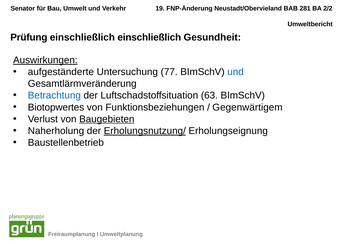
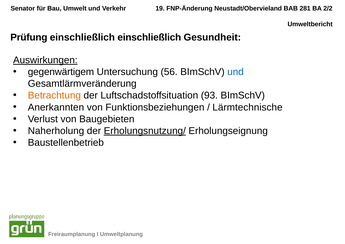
aufgeständerte: aufgeständerte -> gegenwärtigem
77: 77 -> 56
Betrachtung colour: blue -> orange
63: 63 -> 93
Biotopwertes: Biotopwertes -> Anerkannten
Gegenwärtigem: Gegenwärtigem -> Lärmtechnische
Baugebieten underline: present -> none
